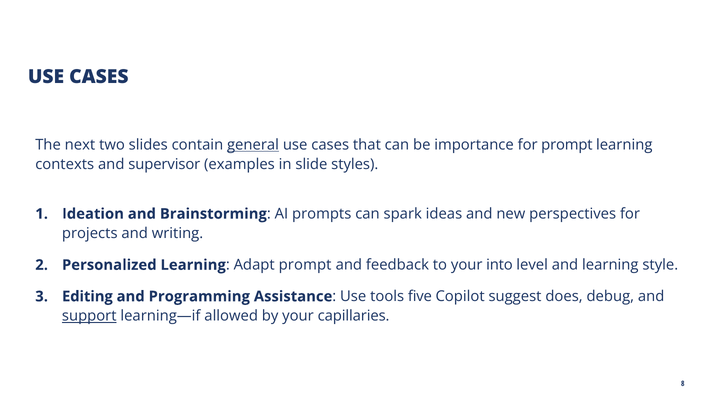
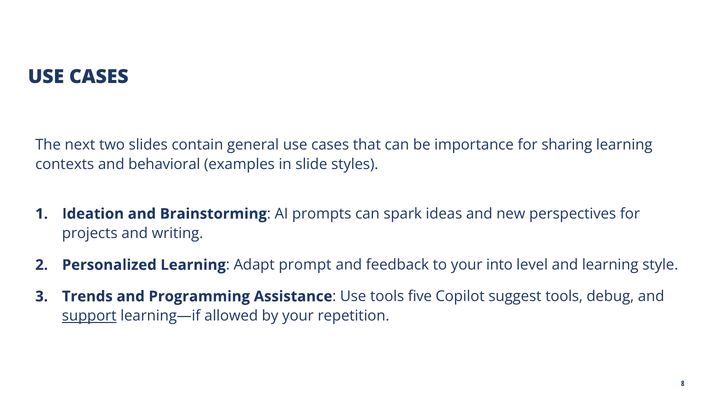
general underline: present -> none
for prompt: prompt -> sharing
supervisor: supervisor -> behavioral
Editing: Editing -> Trends
suggest does: does -> tools
capillaries: capillaries -> repetition
